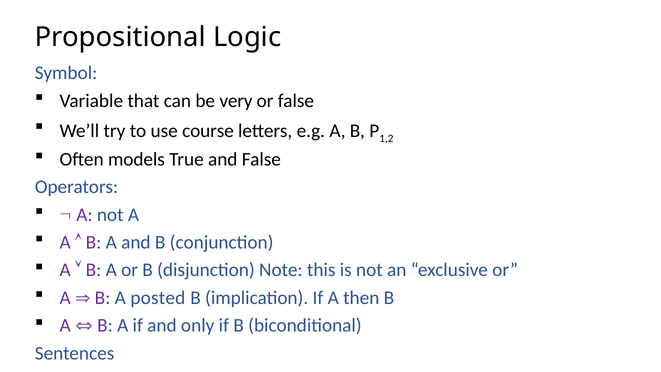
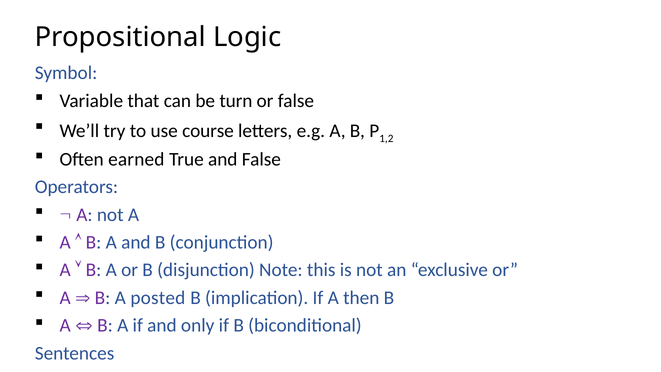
very: very -> turn
models: models -> earned
